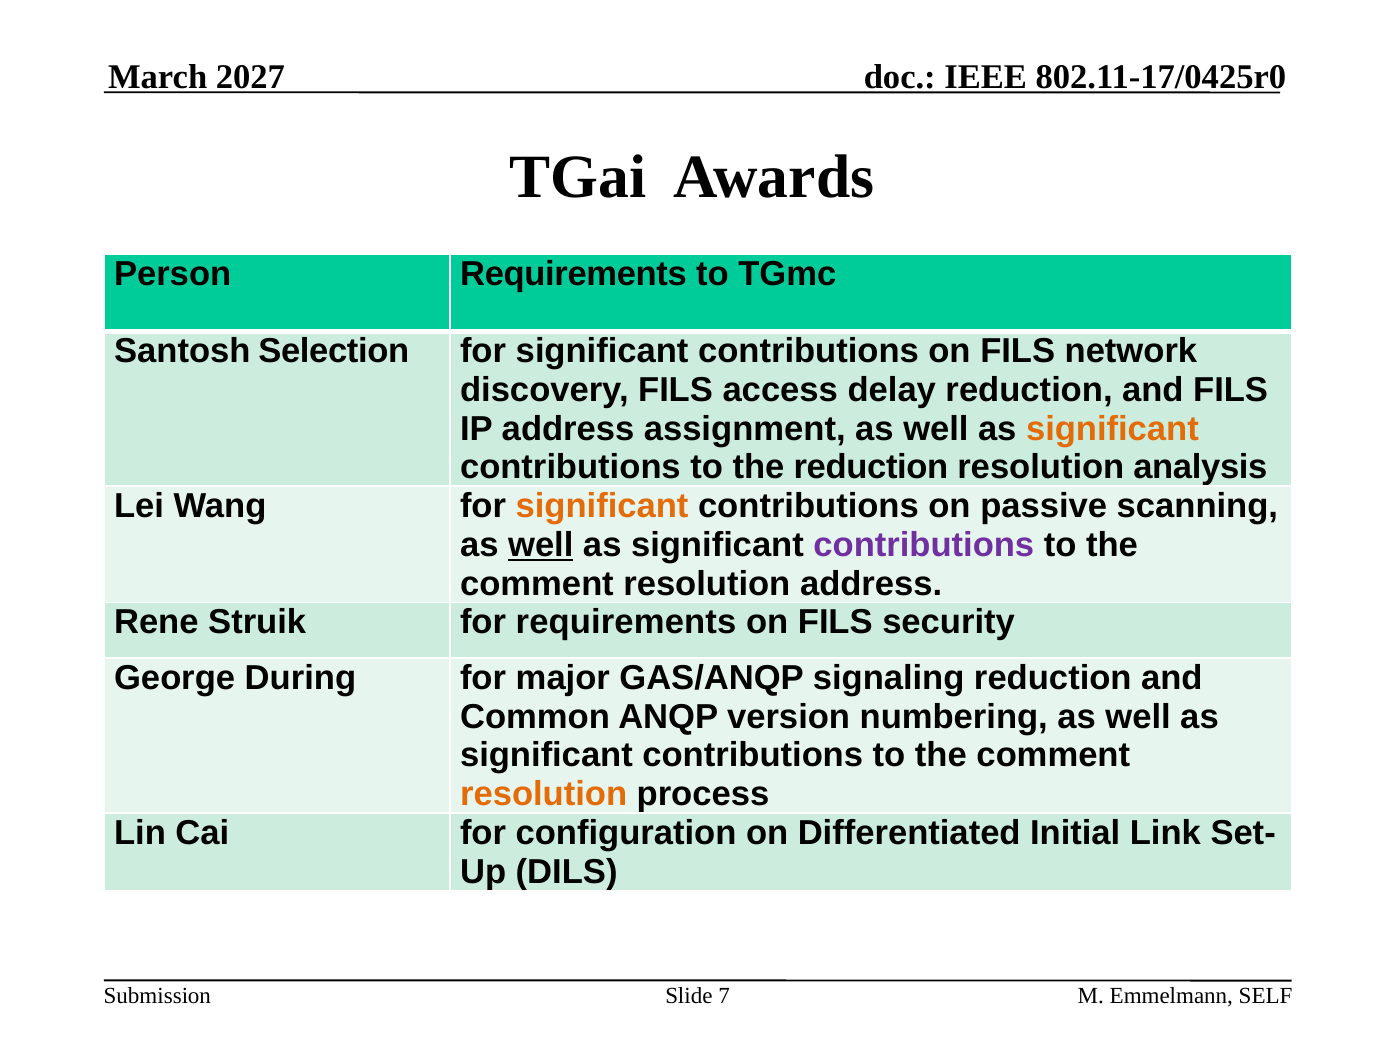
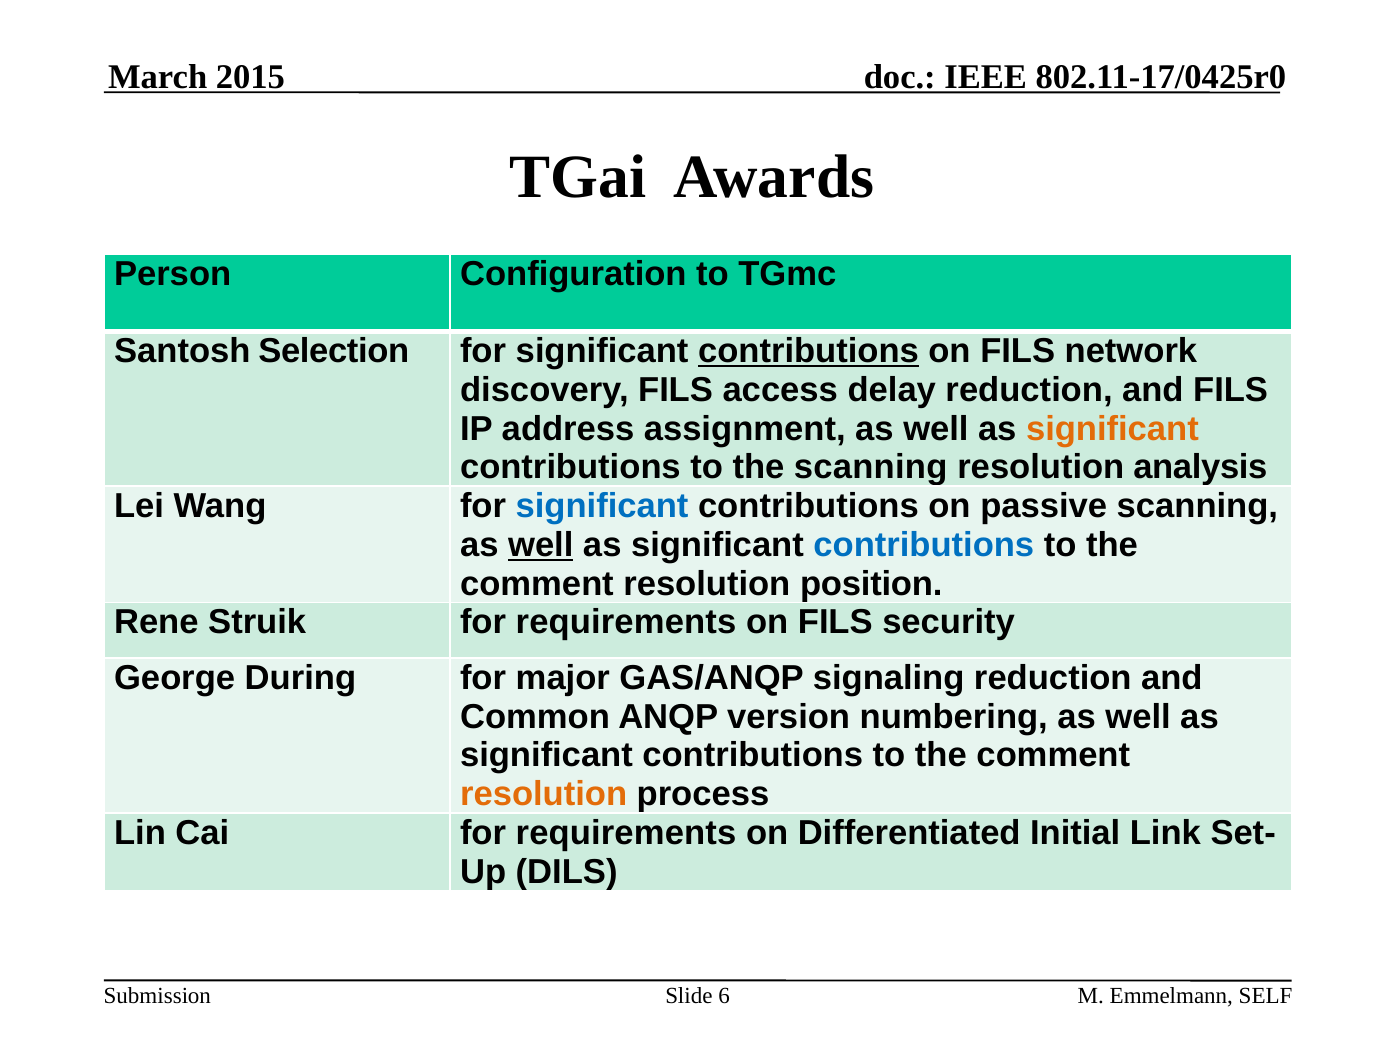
2027: 2027 -> 2015
Person Requirements: Requirements -> Configuration
contributions at (808, 351) underline: none -> present
the reduction: reduction -> scanning
significant at (602, 506) colour: orange -> blue
contributions at (924, 545) colour: purple -> blue
resolution address: address -> position
Cai for configuration: configuration -> requirements
7: 7 -> 6
